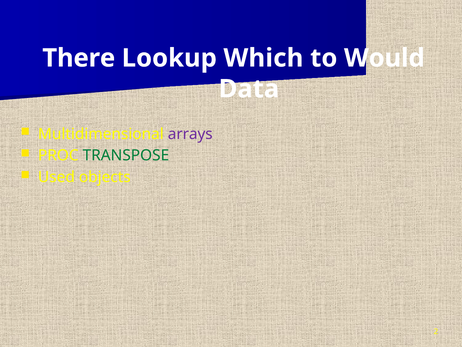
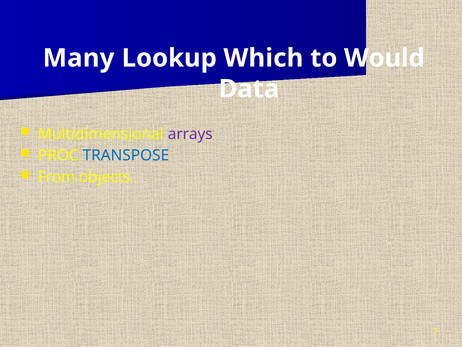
There: There -> Many
TRANSPOSE colour: green -> blue
Used: Used -> From
